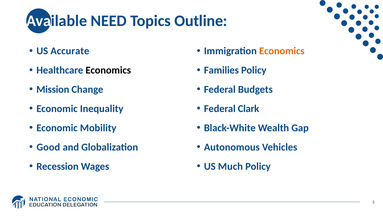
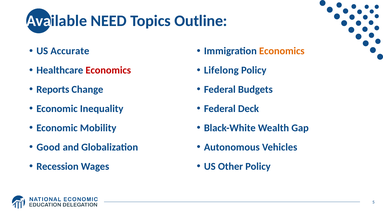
Economics at (108, 70) colour: black -> red
Families: Families -> Lifelong
Mission: Mission -> Reports
Clark: Clark -> Deck
Much: Much -> Other
